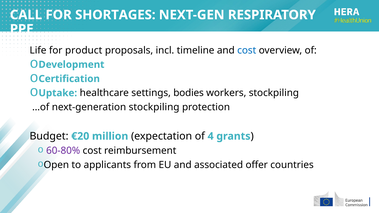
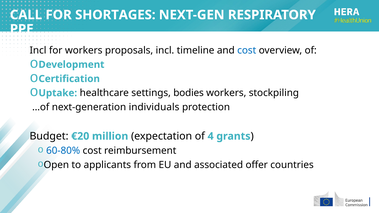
Life at (38, 50): Life -> Incl
for product: product -> workers
next-generation stockpiling: stockpiling -> individuals
60-80% colour: purple -> blue
